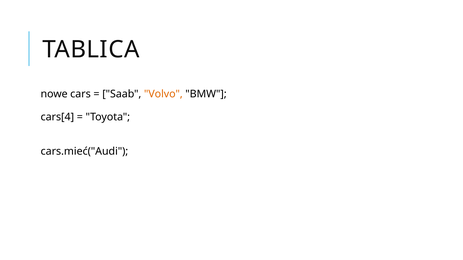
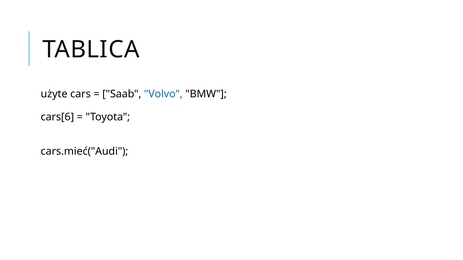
nowe: nowe -> użyte
Volvo colour: orange -> blue
cars[4: cars[4 -> cars[6
